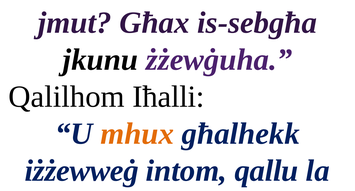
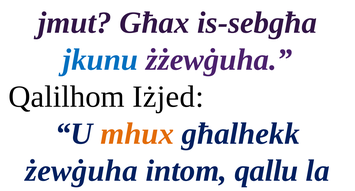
jkunu colour: black -> blue
Iħalli: Iħalli -> Iżjed
iżżewweġ: iżżewweġ -> żewġuha
